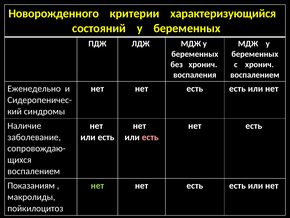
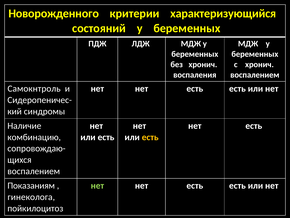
Еженедельно: Еженедельно -> Самокнтроль
заболевание: заболевание -> комбинацию
есть at (150, 137) colour: pink -> yellow
макролиды: макролиды -> гинеколога
